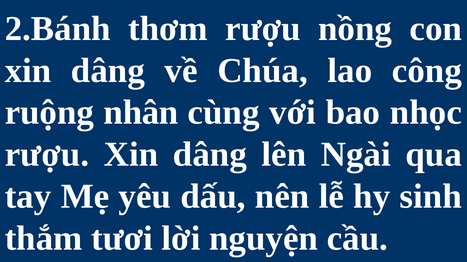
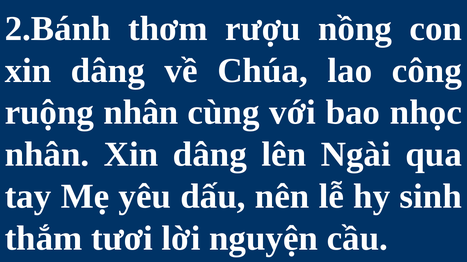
rượu at (47, 155): rượu -> nhân
